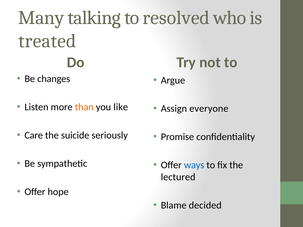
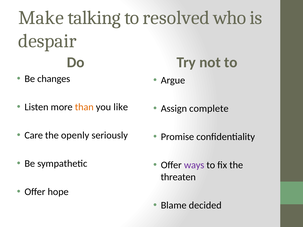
Many: Many -> Make
treated: treated -> despair
everyone: everyone -> complete
suicide: suicide -> openly
ways colour: blue -> purple
lectured: lectured -> threaten
